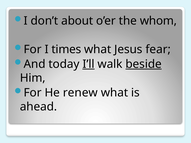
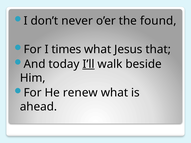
about: about -> never
whom: whom -> found
fear: fear -> that
beside underline: present -> none
